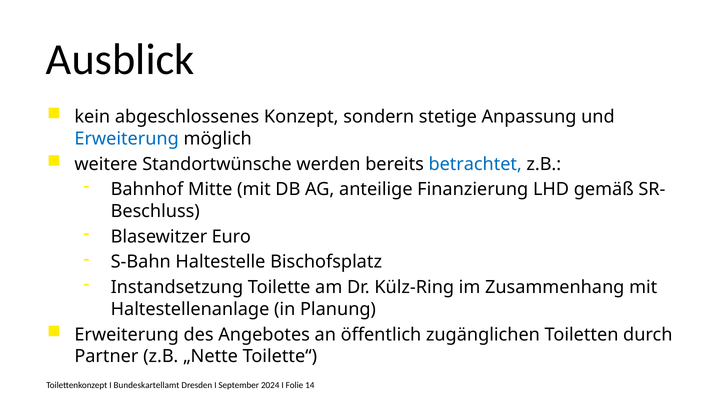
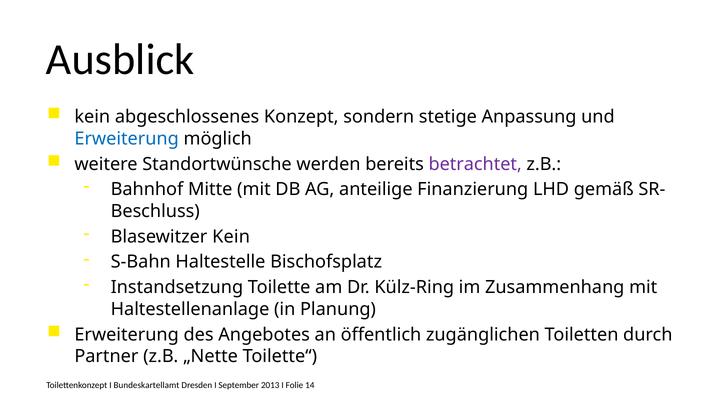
betrachtet colour: blue -> purple
Blasewitzer Euro: Euro -> Kein
2024: 2024 -> 2013
